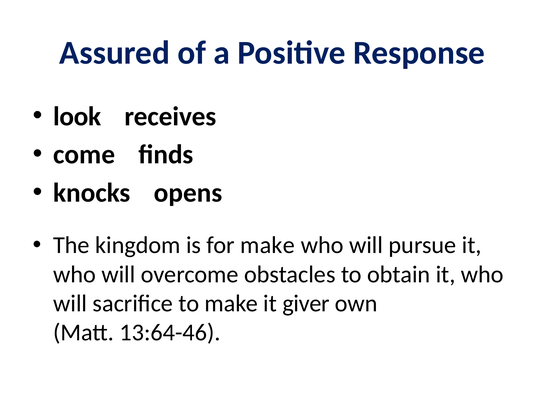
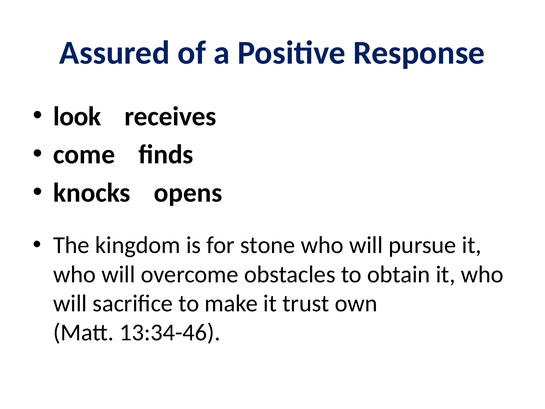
for make: make -> stone
giver: giver -> trust
13:64-46: 13:64-46 -> 13:34-46
